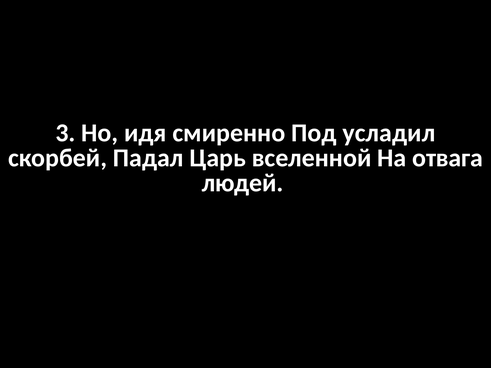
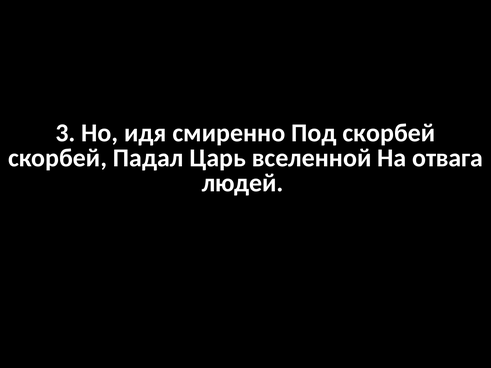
Под усладил: усладил -> скорбей
